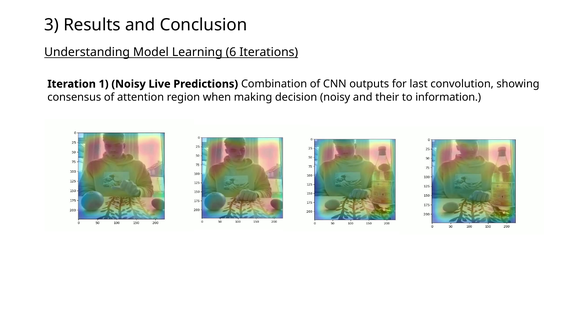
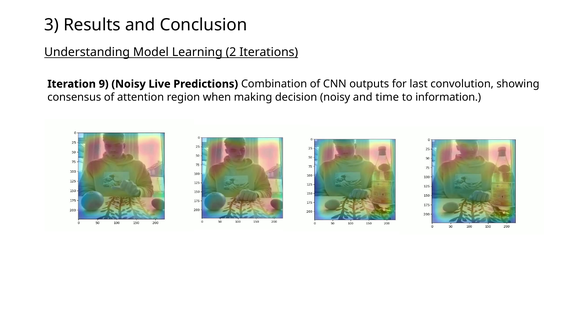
6: 6 -> 2
1: 1 -> 9
their: their -> time
